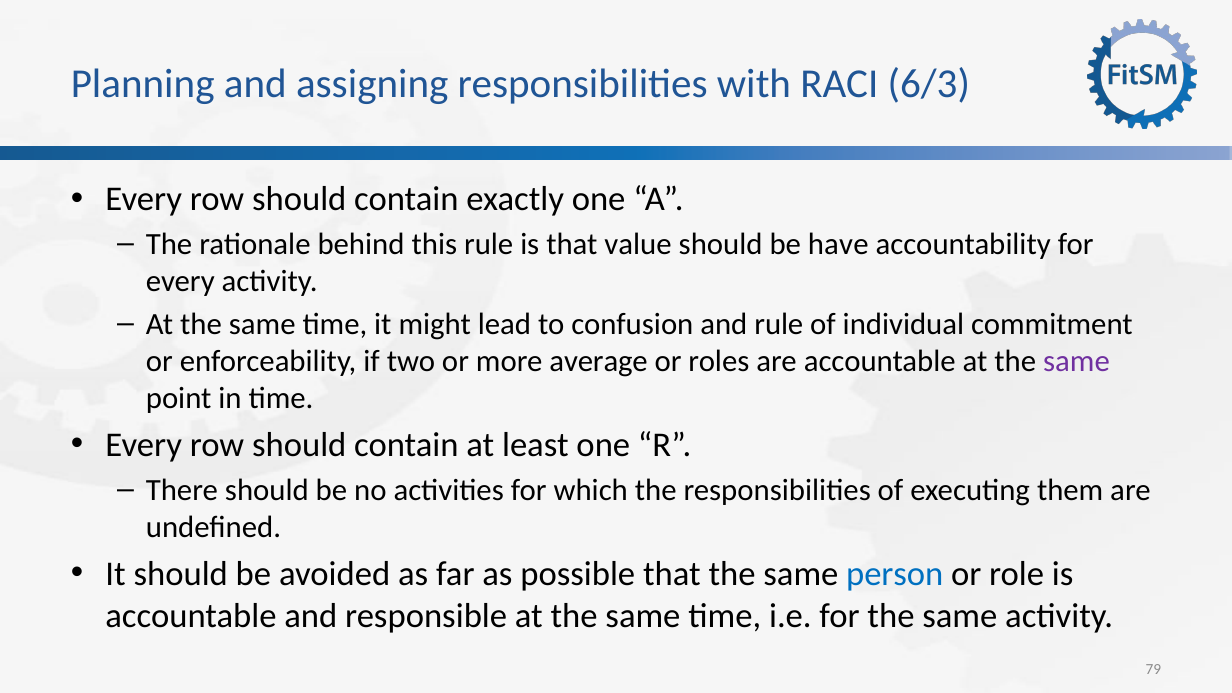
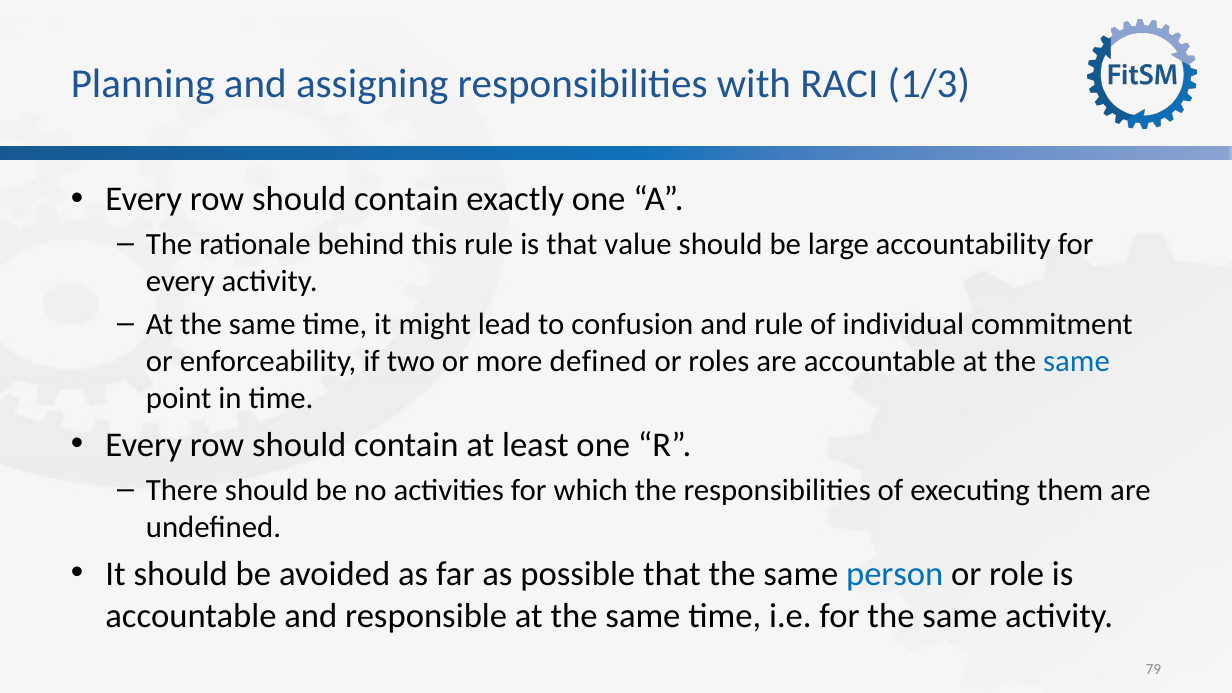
6/3: 6/3 -> 1/3
have: have -> large
average: average -> defined
same at (1077, 362) colour: purple -> blue
